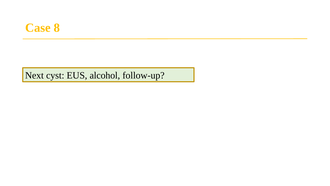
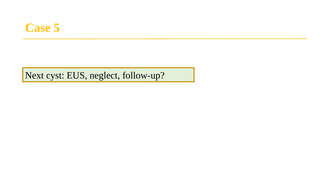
8: 8 -> 5
alcohol: alcohol -> neglect
